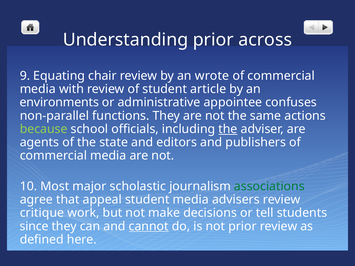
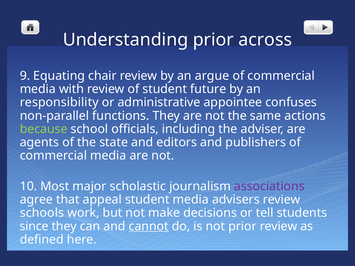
wrote: wrote -> argue
article: article -> future
environments: environments -> responsibility
the at (228, 129) underline: present -> none
associations colour: green -> purple
critique: critique -> schools
